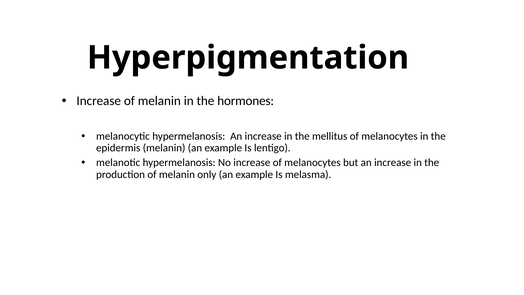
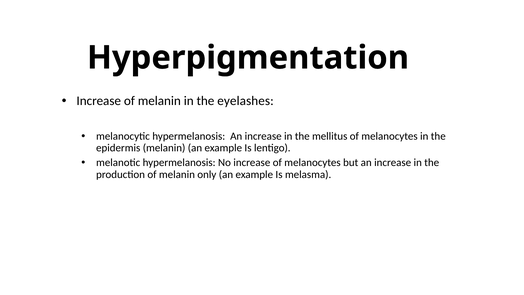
hormones: hormones -> eyelashes
